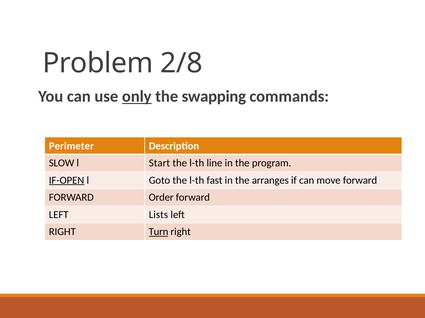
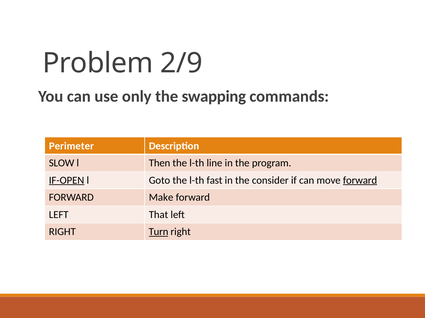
2/8: 2/8 -> 2/9
only underline: present -> none
Start: Start -> Then
arranges: arranges -> consider
forward at (360, 181) underline: none -> present
Order: Order -> Make
Lists: Lists -> That
